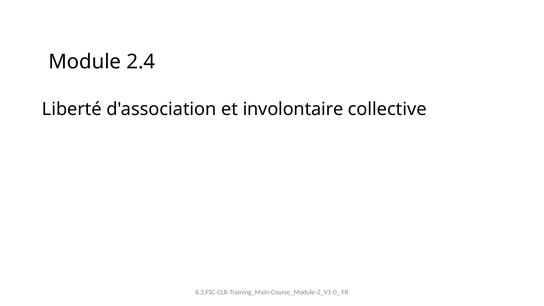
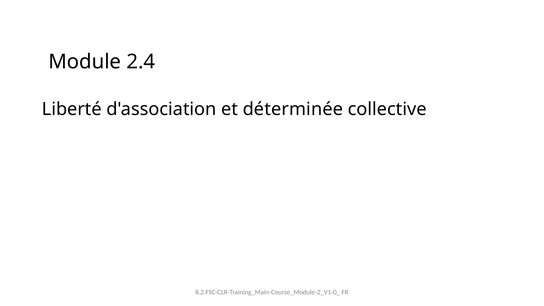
involontaire: involontaire -> déterminée
